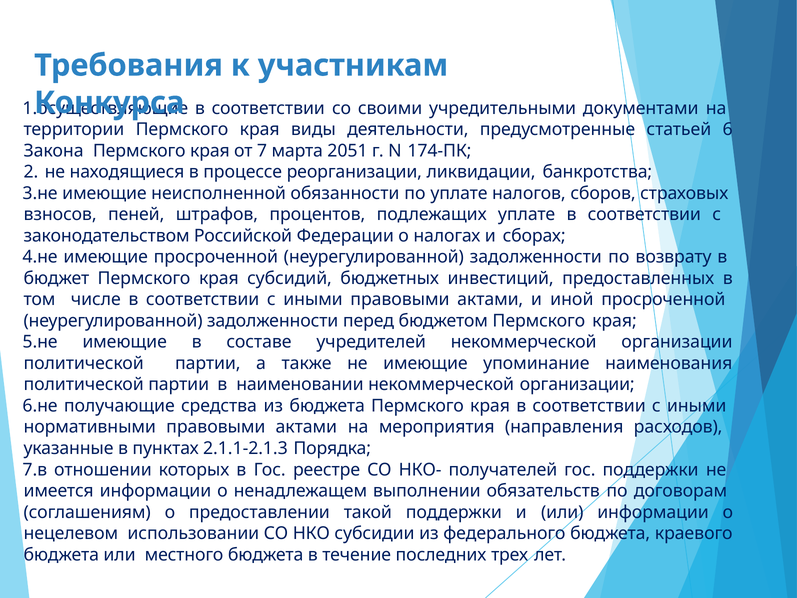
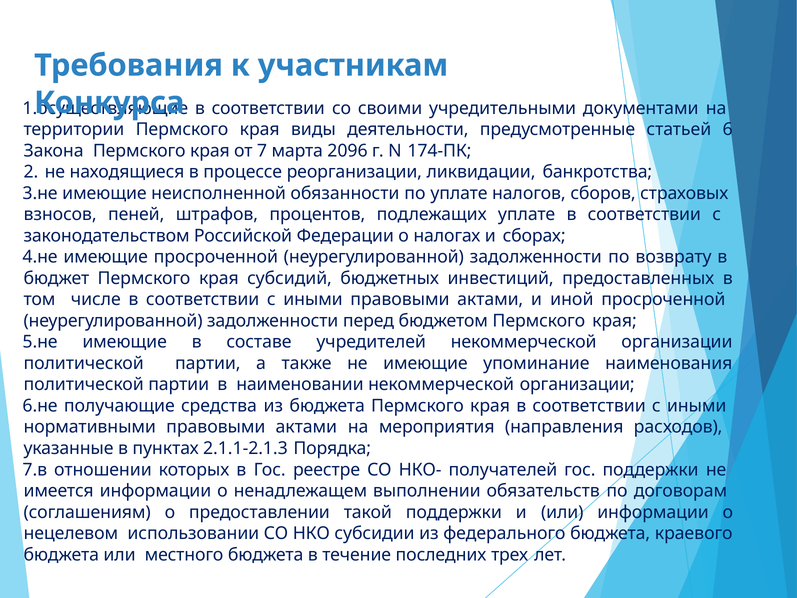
2051: 2051 -> 2096
